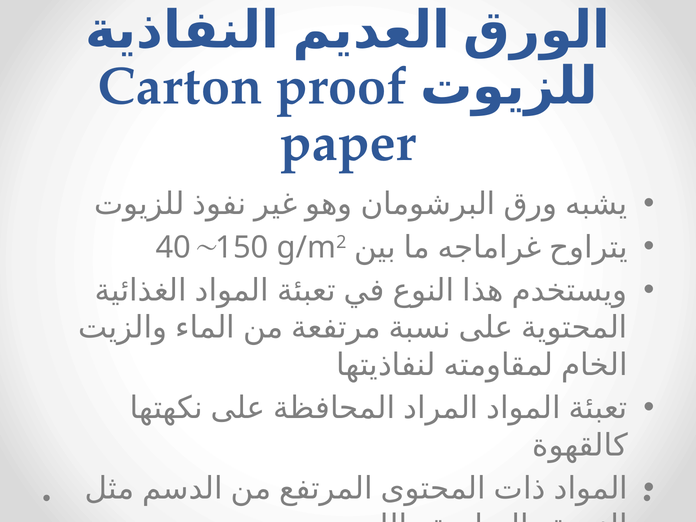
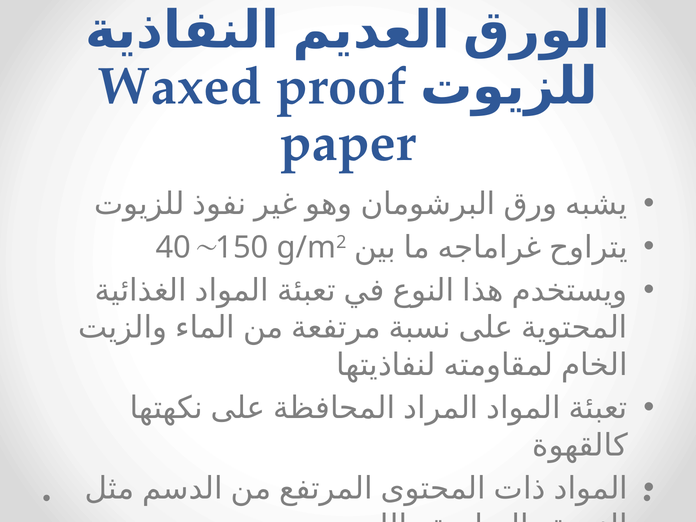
Carton: Carton -> Waxed
